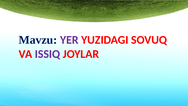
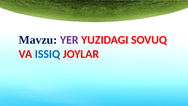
ISSIQ colour: purple -> blue
